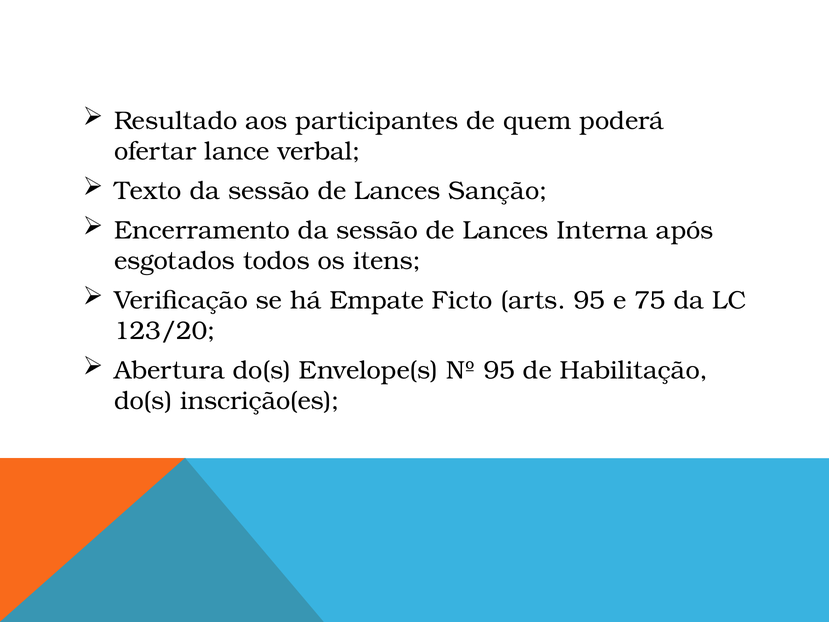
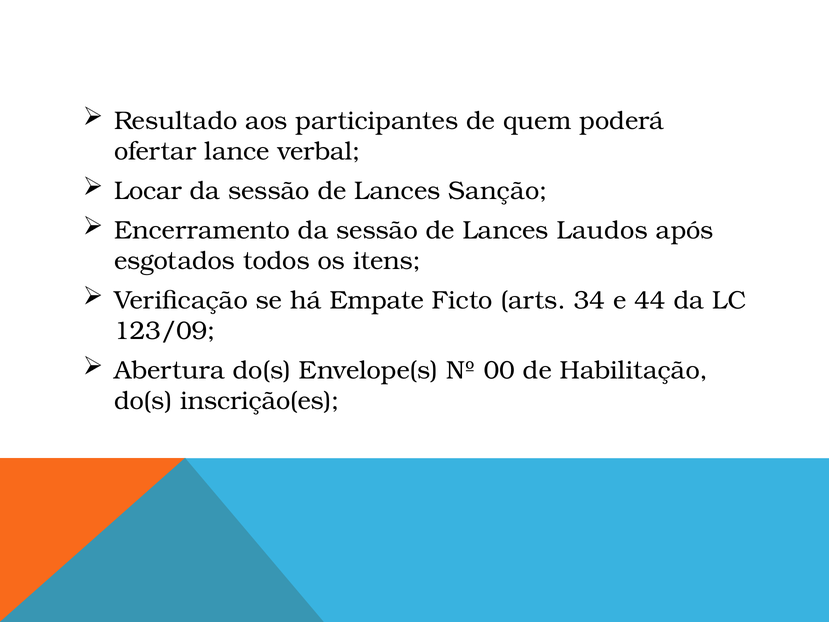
Texto: Texto -> Locar
Interna: Interna -> Laudos
arts 95: 95 -> 34
75: 75 -> 44
123/20: 123/20 -> 123/09
Nº 95: 95 -> 00
